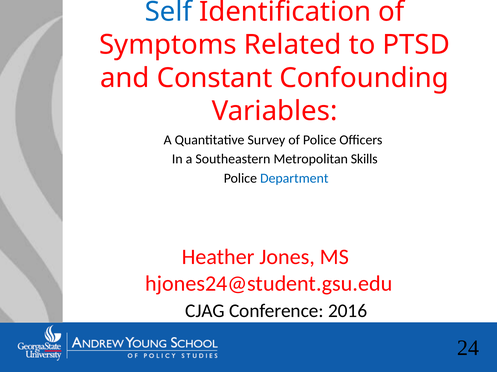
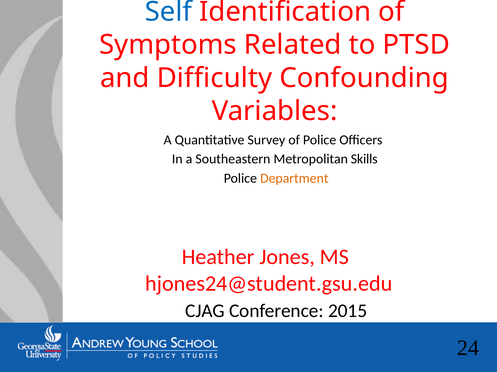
Constant: Constant -> Difficulty
Department colour: blue -> orange
2016: 2016 -> 2015
